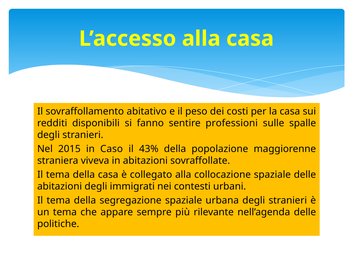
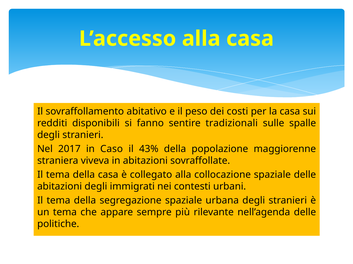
professioni: professioni -> tradizionali
2015: 2015 -> 2017
